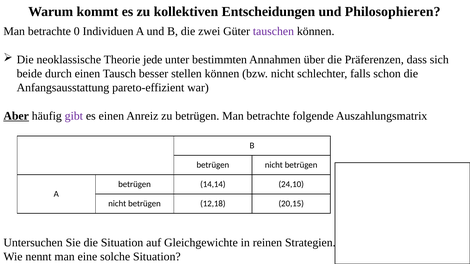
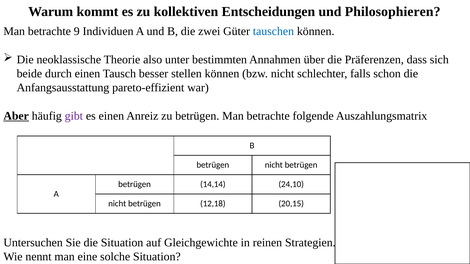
0: 0 -> 9
tauschen colour: purple -> blue
jede: jede -> also
